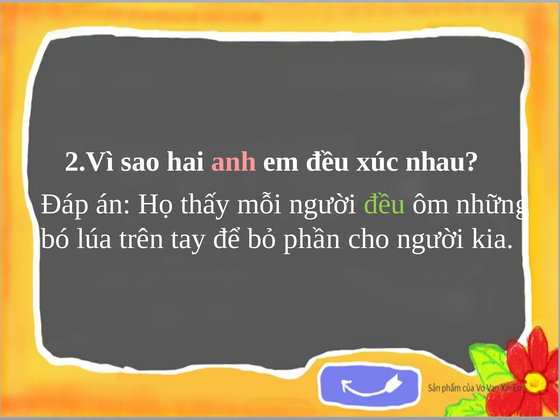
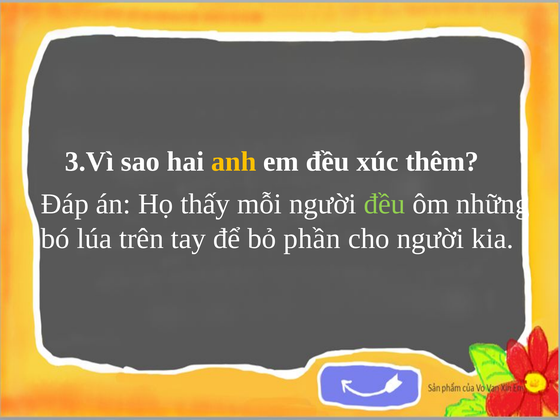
2.Vì: 2.Vì -> 3.Vì
anh colour: pink -> yellow
nhau: nhau -> thêm
